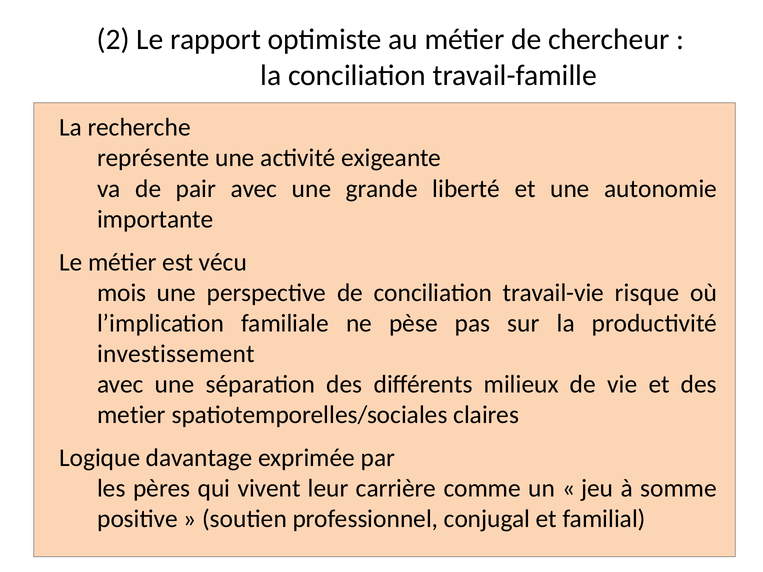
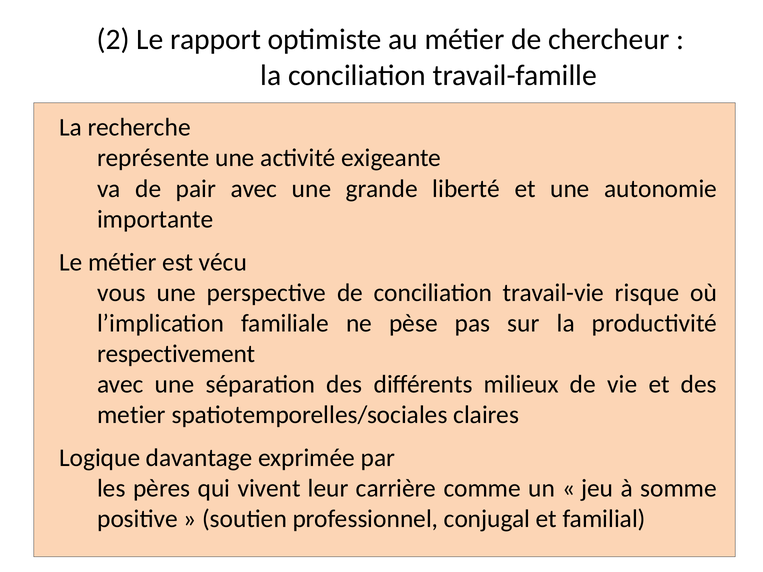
mois: mois -> vous
investissement: investissement -> respectivement
